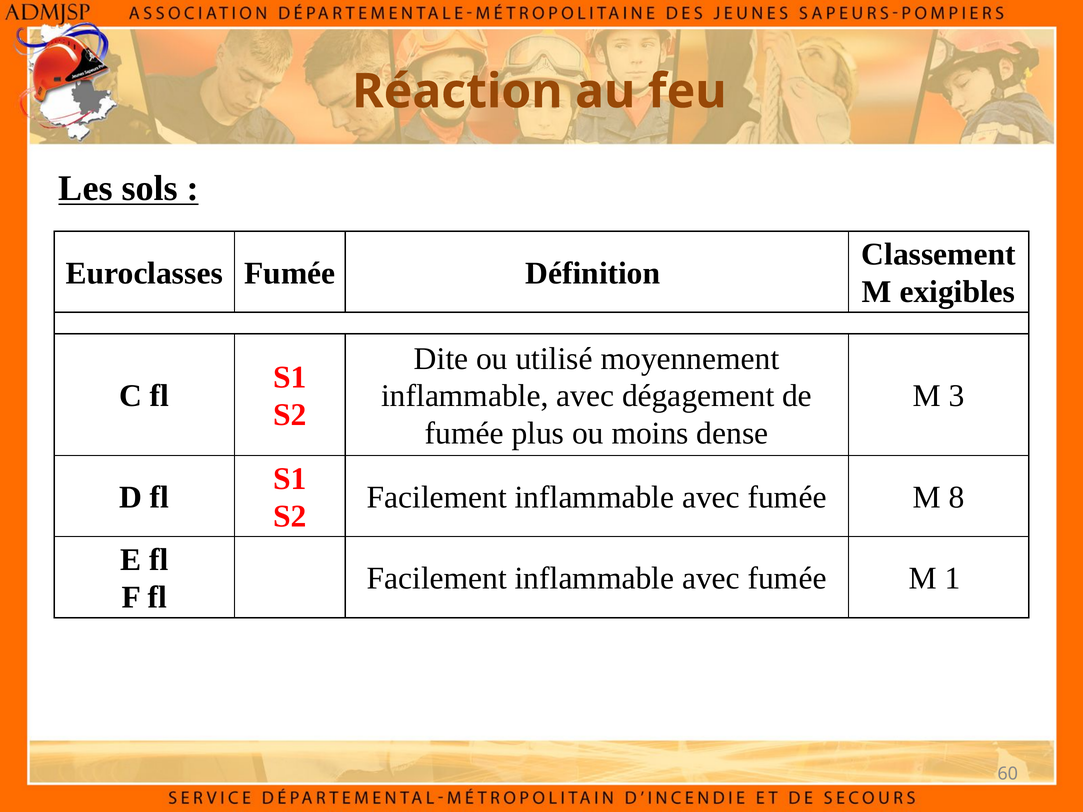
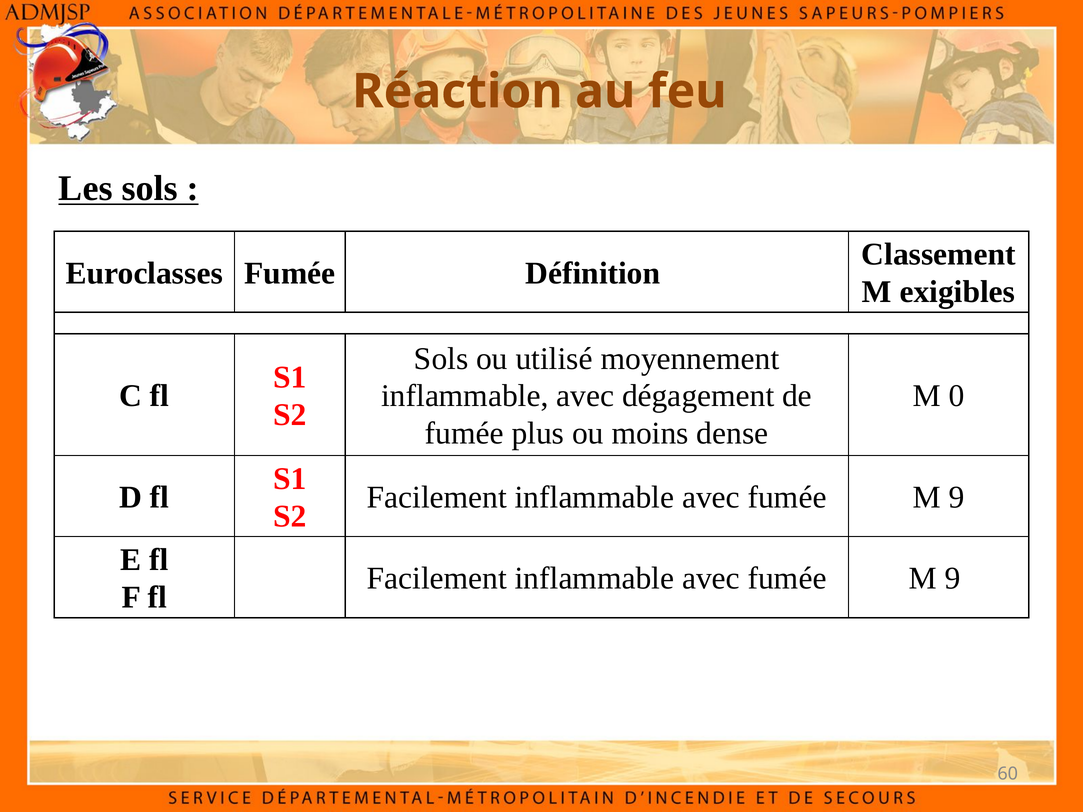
Dite at (441, 359): Dite -> Sols
3: 3 -> 0
8 at (957, 498): 8 -> 9
1 at (953, 579): 1 -> 9
